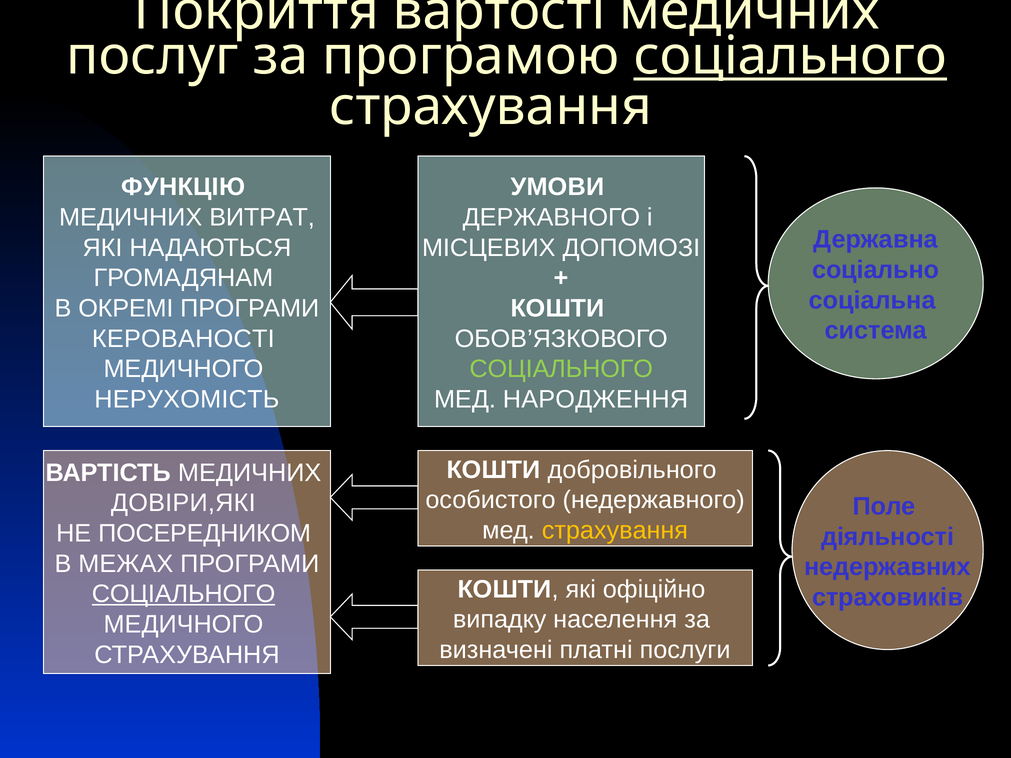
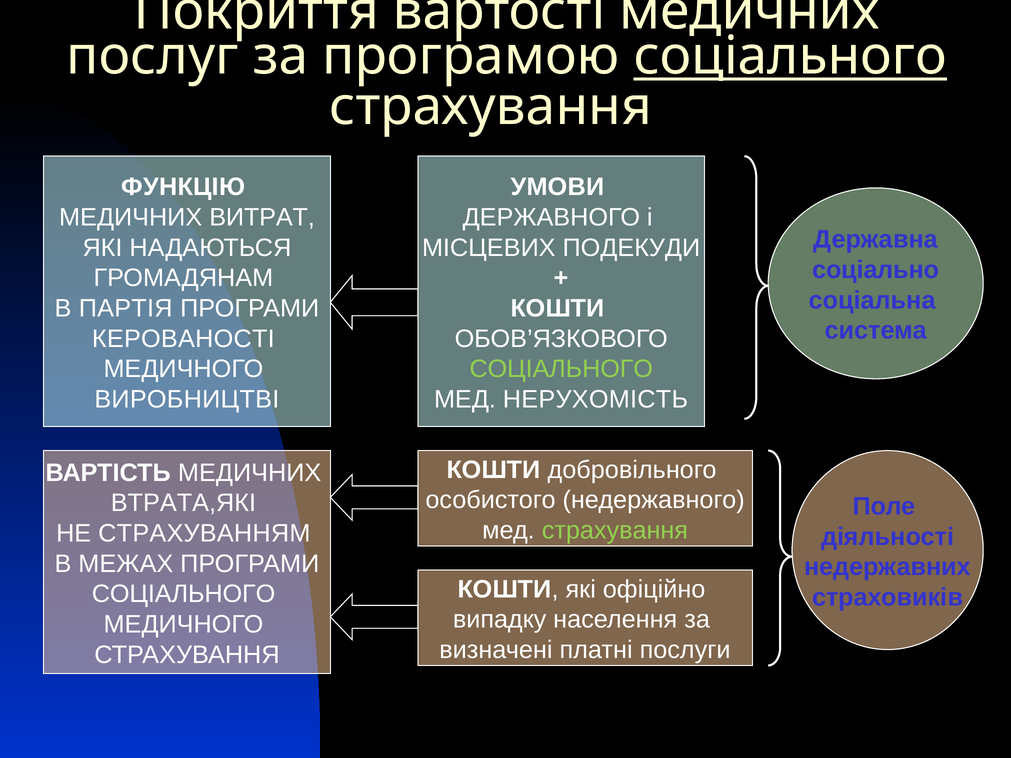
ДОПОМОЗІ: ДОПОМОЗІ -> ПОДЕКУДИ
ОКРЕМІ: ОКРЕМІ -> ПАРТІЯ
НЕРУХОМІСТЬ: НЕРУХОМІСТЬ -> ВИРОБНИЦТВІ
НАРОДЖЕННЯ: НАРОДЖЕННЯ -> НЕРУХОМІСТЬ
ДОВІРИ,ЯКІ: ДОВІРИ,ЯКІ -> ВТРАТА,ЯКІ
страхування at (615, 531) colour: yellow -> light green
ПОСЕРЕДНИКОМ: ПОСЕРЕДНИКОМ -> СТРАХУВАННЯМ
СОЦІАЛЬНОГО at (184, 594) underline: present -> none
